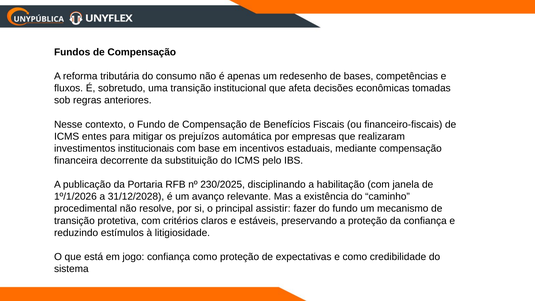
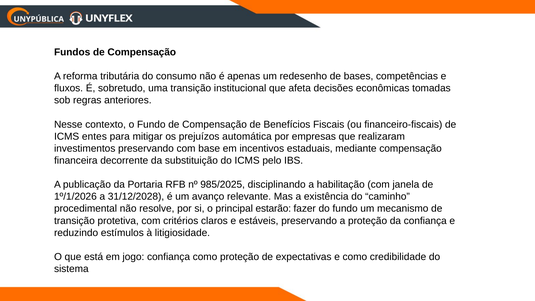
investimentos institucionais: institucionais -> preservando
230/2025: 230/2025 -> 985/2025
assistir: assistir -> estarão
